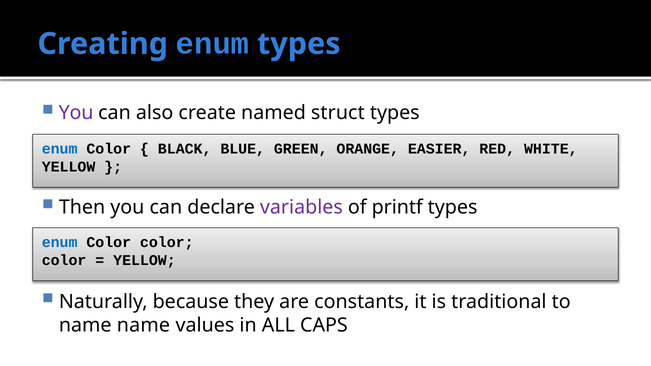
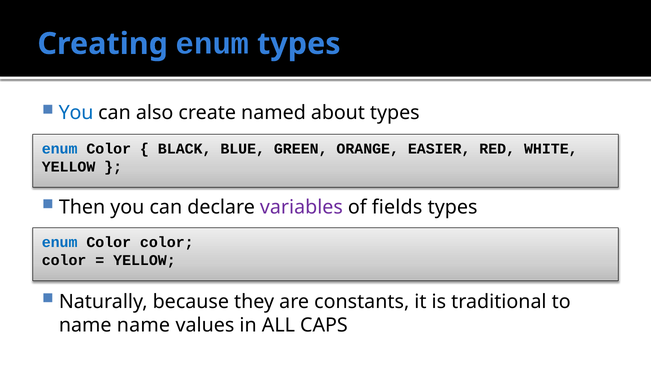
You at (76, 113) colour: purple -> blue
struct: struct -> about
printf: printf -> fields
